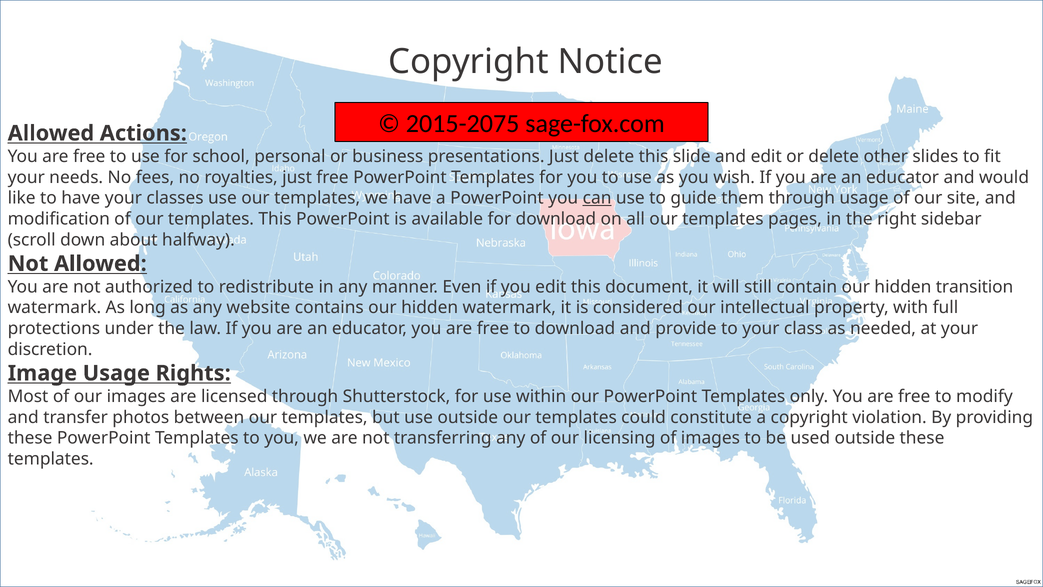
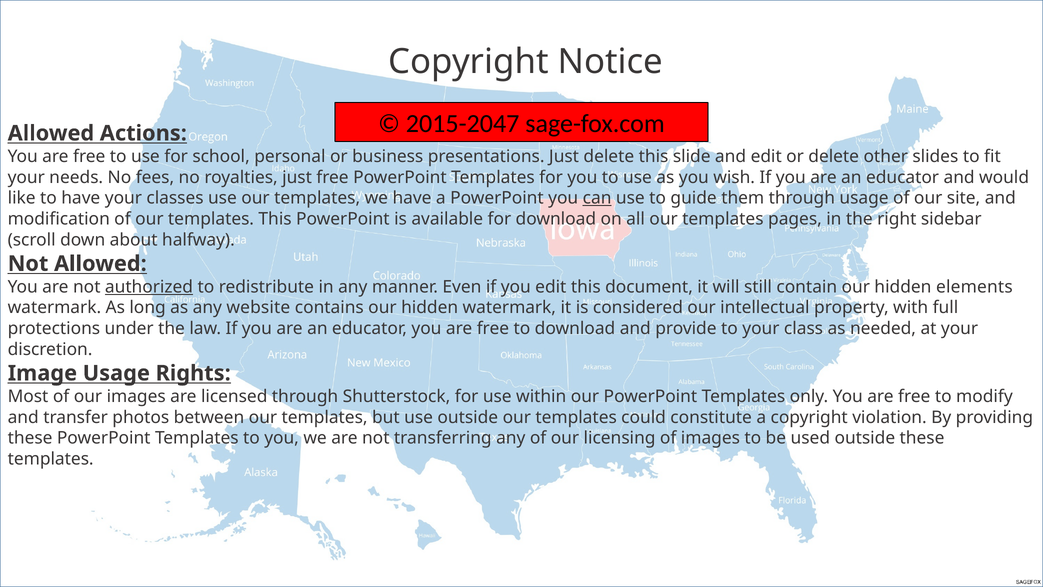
2015-2075: 2015-2075 -> 2015-2047
authorized underline: none -> present
transition: transition -> elements
